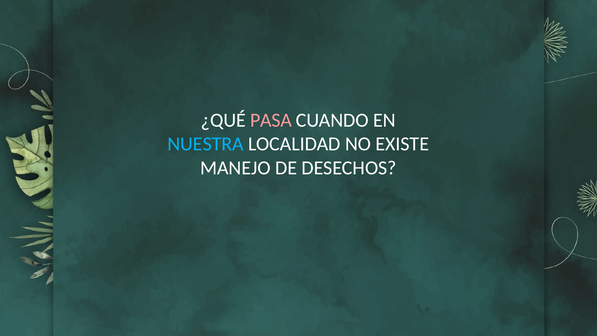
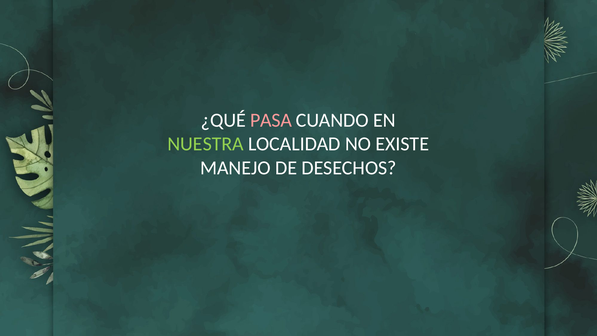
NUESTRA colour: light blue -> light green
